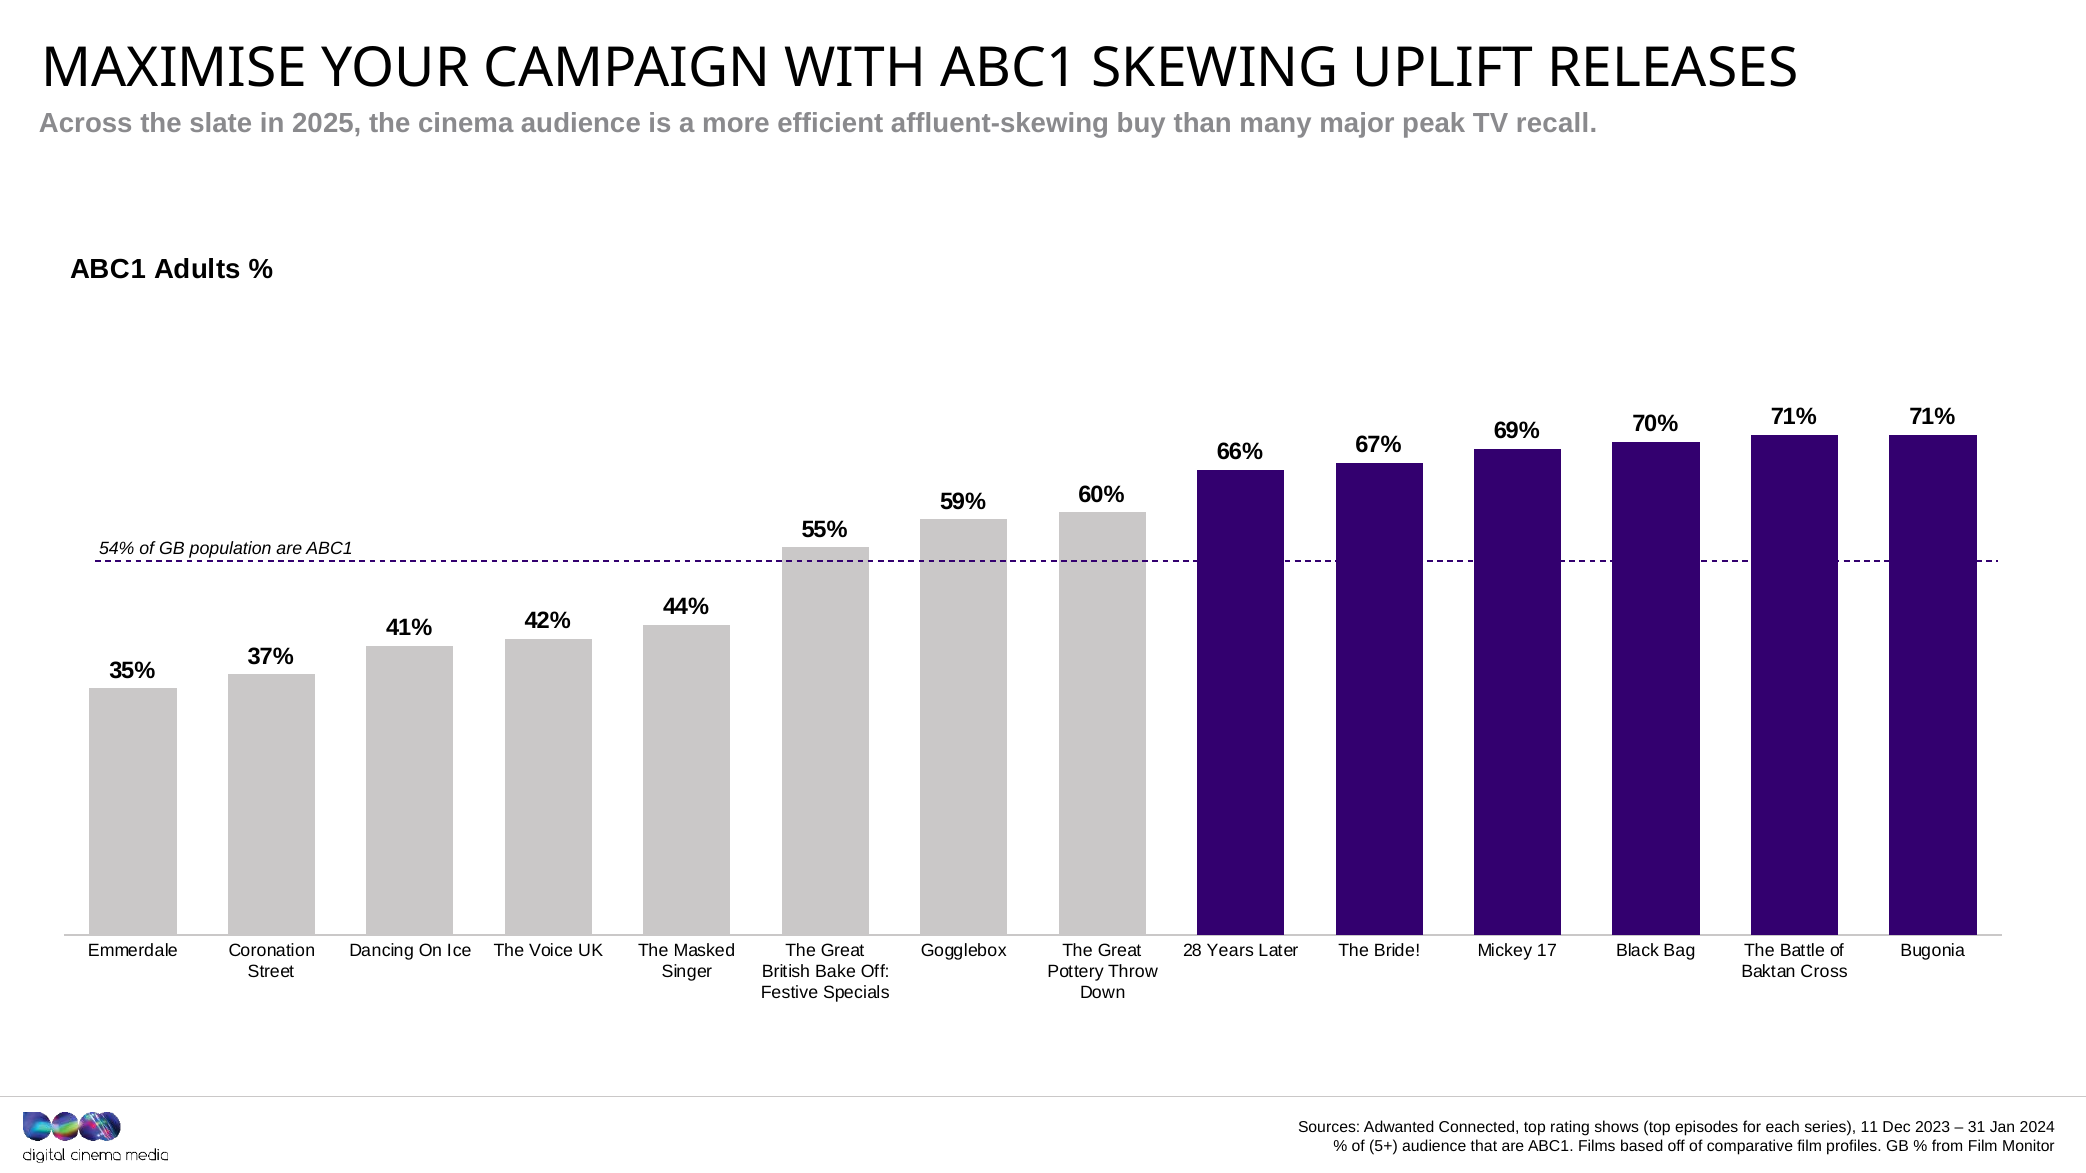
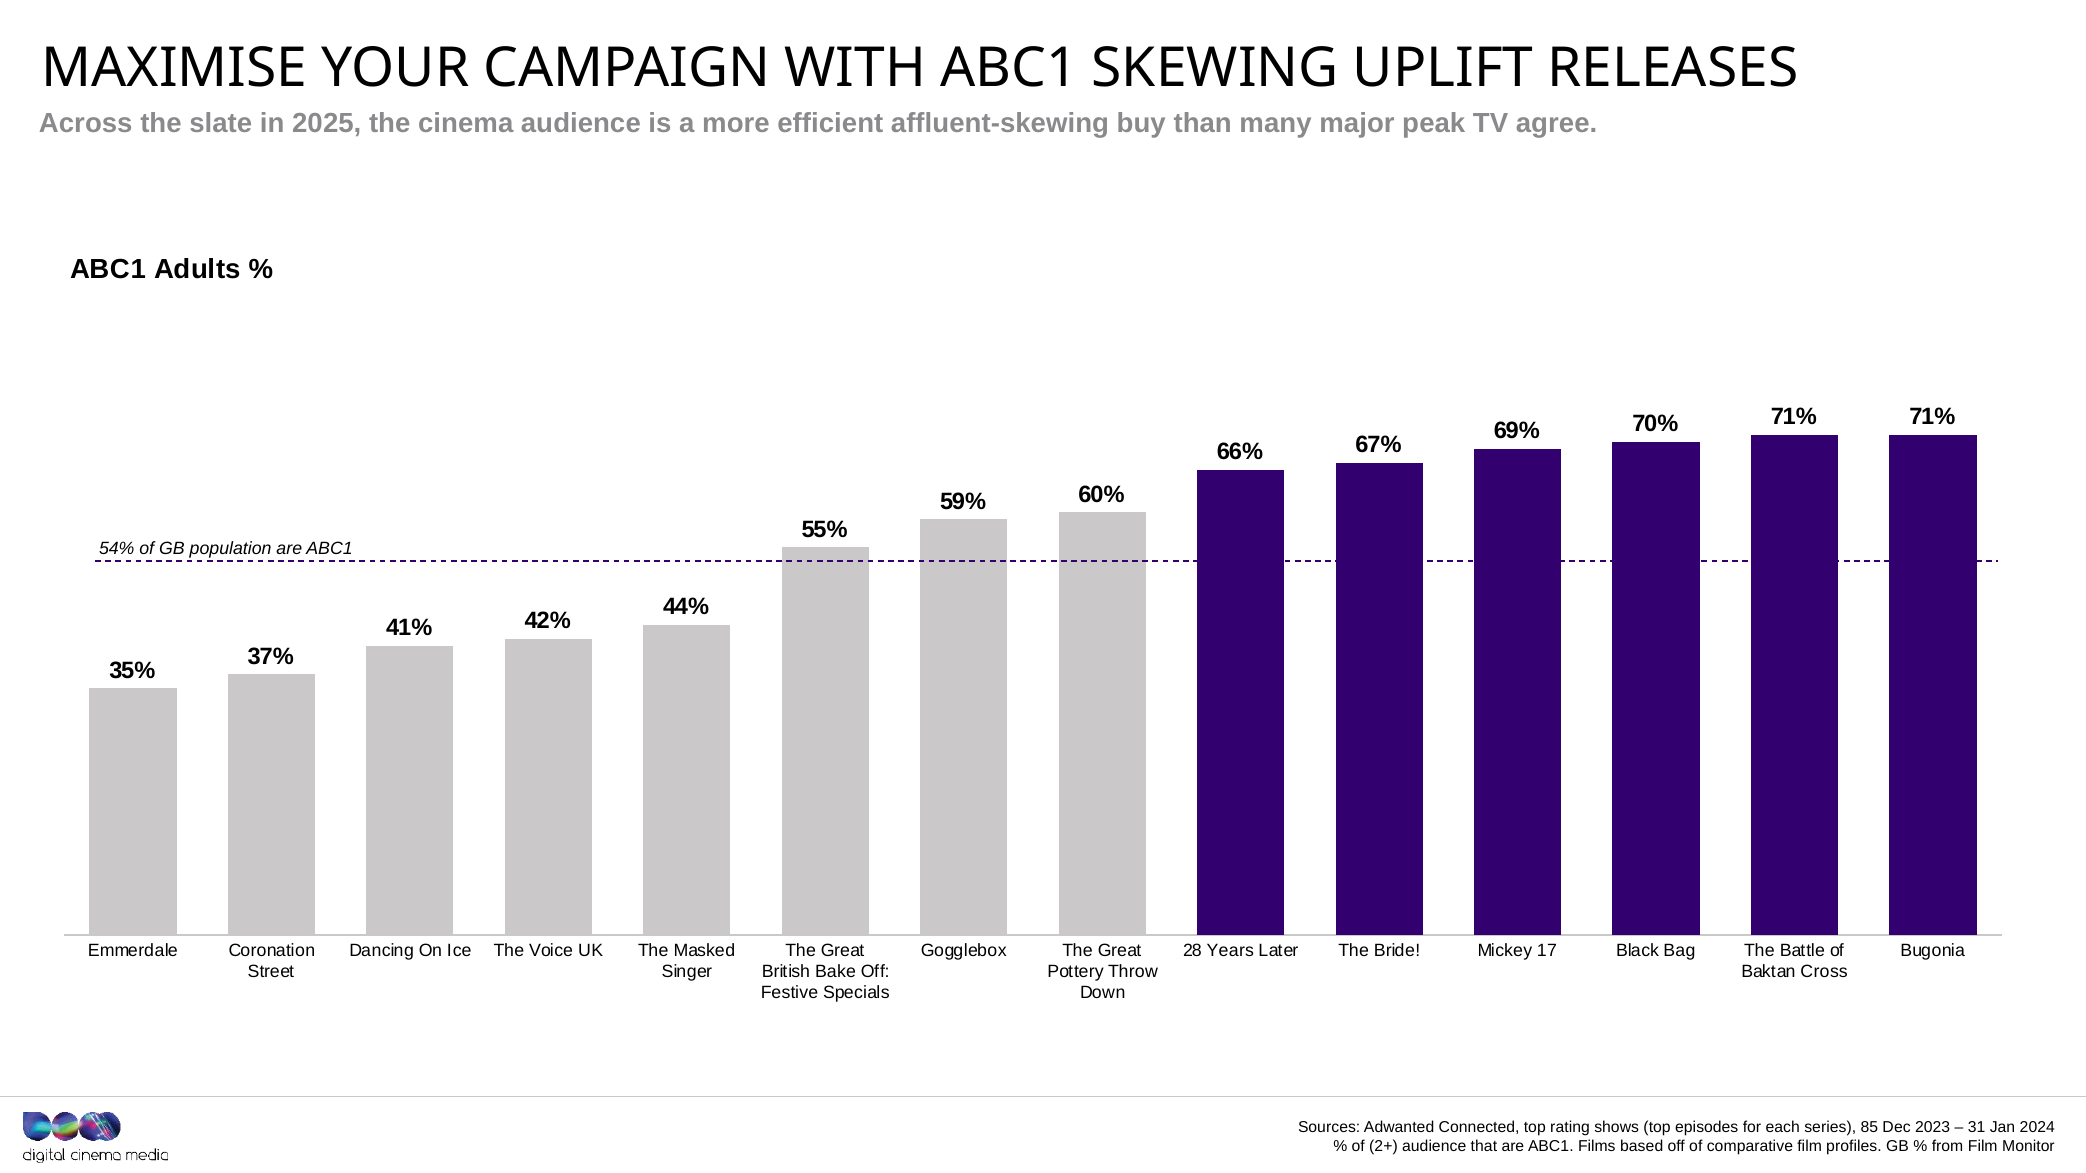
recall: recall -> agree
11: 11 -> 85
5+: 5+ -> 2+
